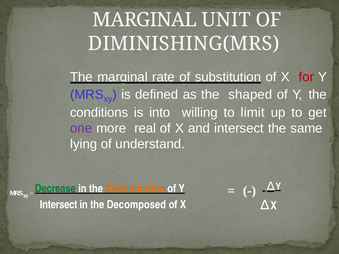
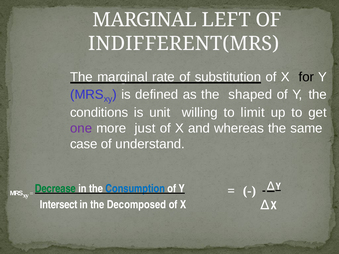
UNIT: UNIT -> LEFT
DIMINISHING(MRS: DIMINISHING(MRS -> INDIFFERENT(MRS
for colour: red -> black
into: into -> unit
real: real -> just
and intersect: intersect -> whereas
lying: lying -> case
Consumption colour: orange -> blue
